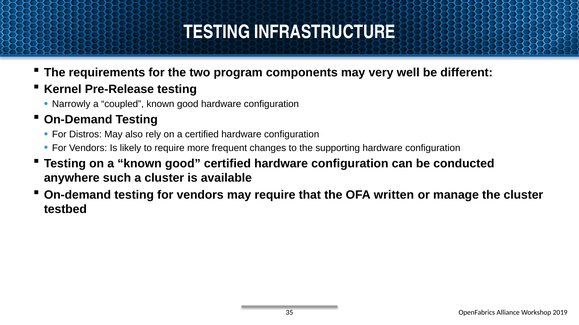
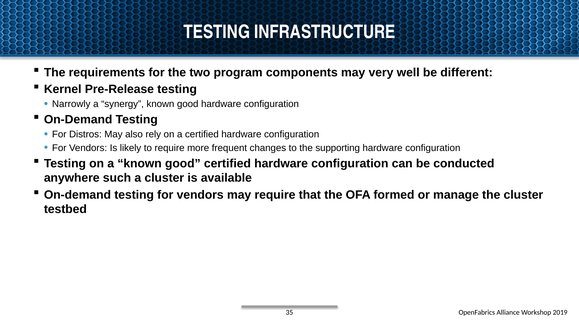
coupled: coupled -> synergy
written: written -> formed
